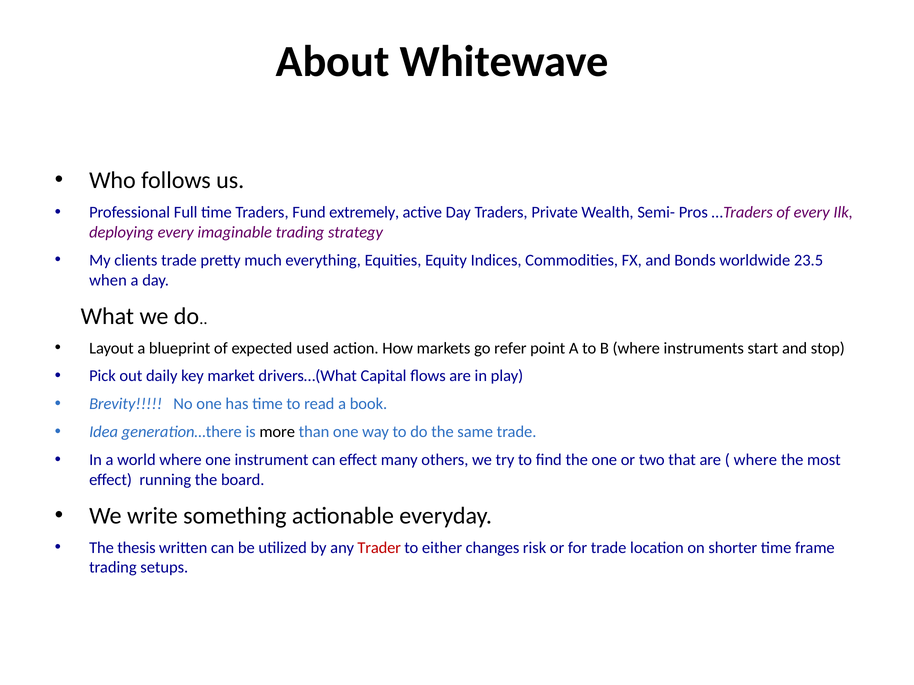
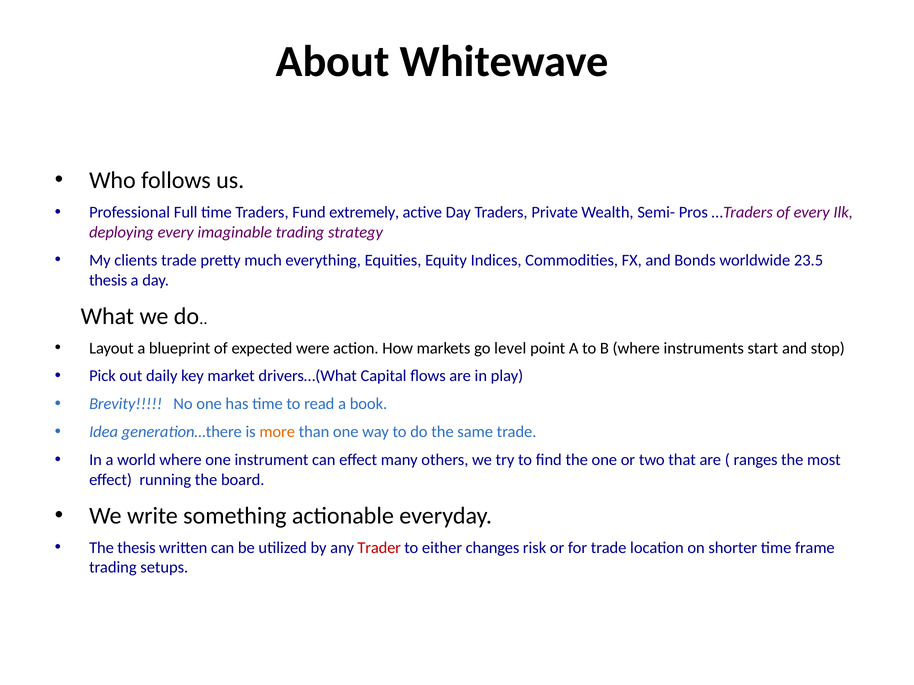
when at (108, 280): when -> thesis
used: used -> were
refer: refer -> level
more colour: black -> orange
where at (755, 460): where -> ranges
